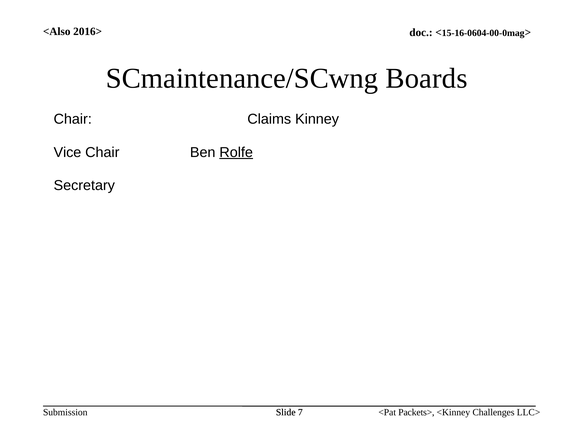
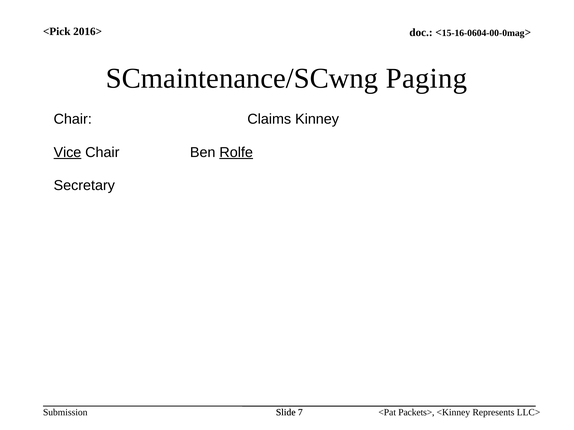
<Also: <Also -> <Pick
Boards: Boards -> Paging
Vice underline: none -> present
Challenges: Challenges -> Represents
